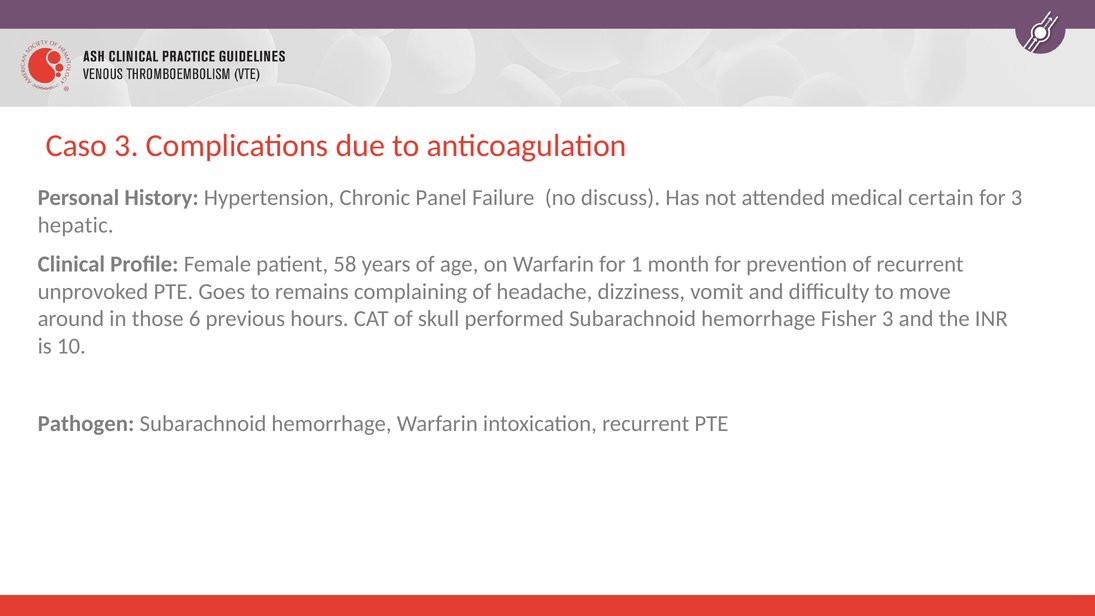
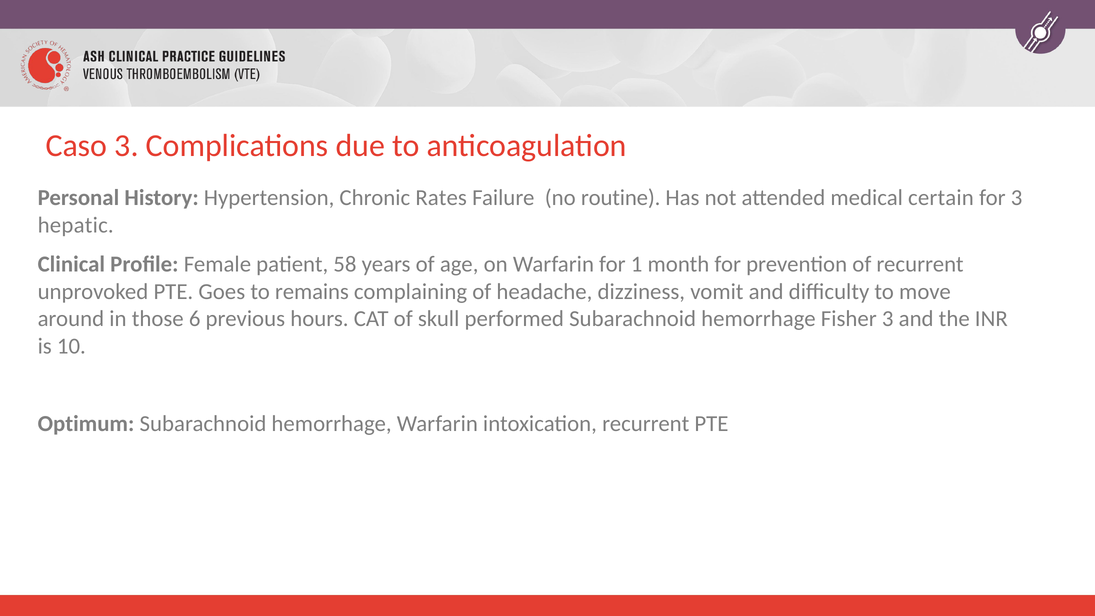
Panel: Panel -> Rates
discuss: discuss -> routine
Pathogen: Pathogen -> Optimum
